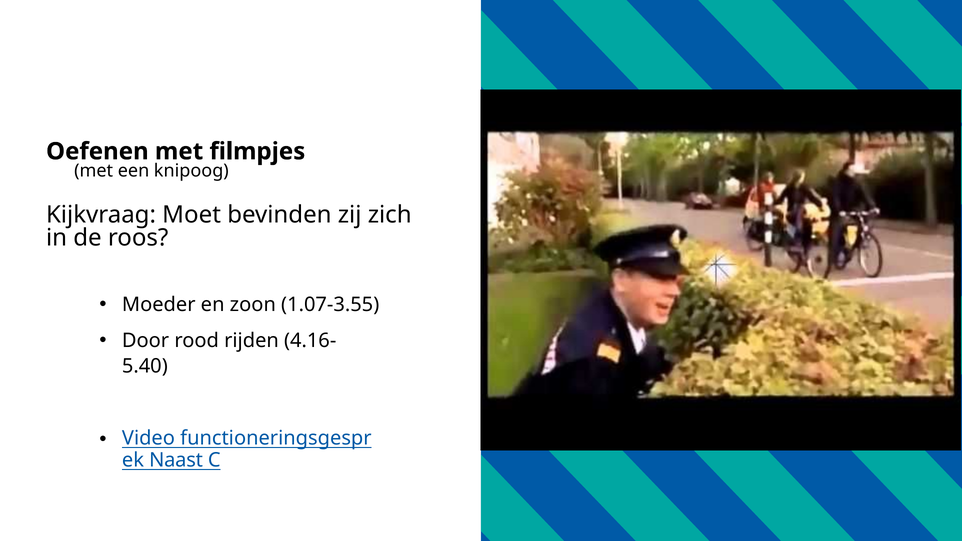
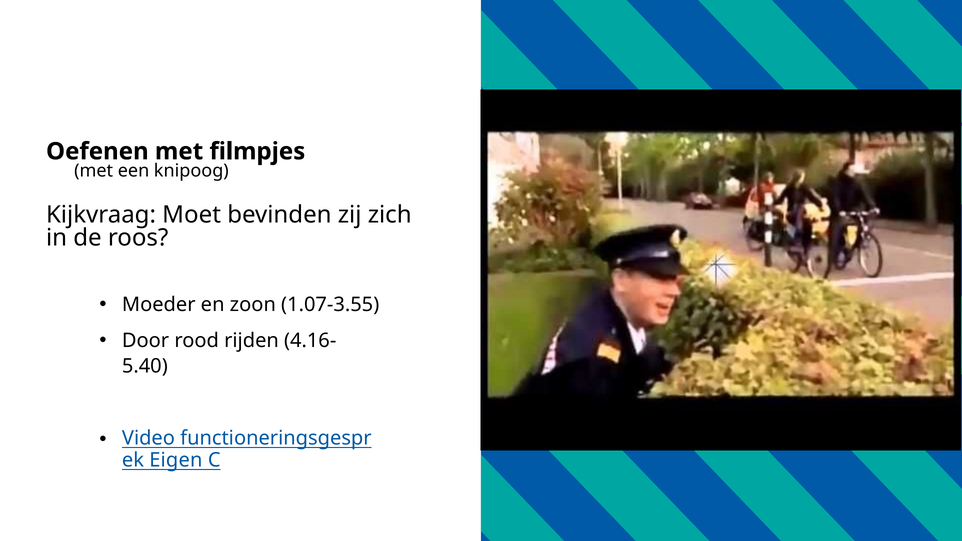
Naast: Naast -> Eigen
